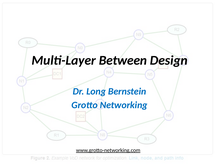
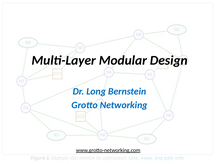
Between: Between -> Modular
